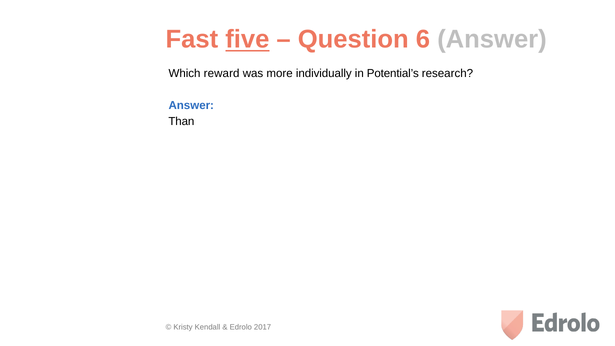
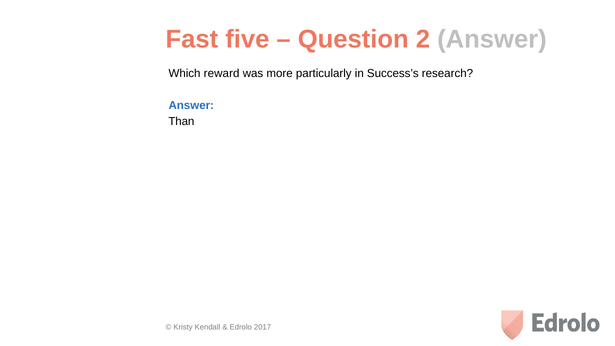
five underline: present -> none
6: 6 -> 2
individually: individually -> particularly
Potential’s: Potential’s -> Success’s
